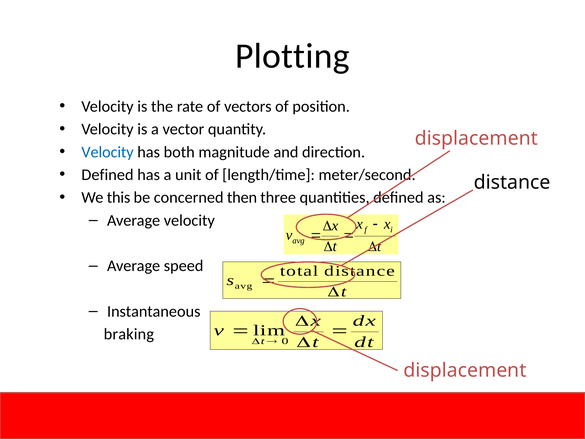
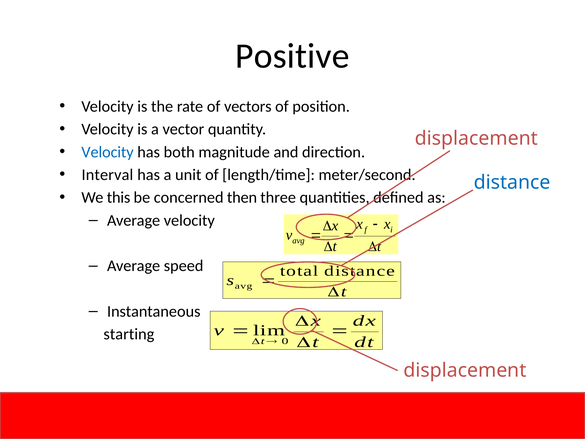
Plotting: Plotting -> Positive
Defined at (107, 175): Defined -> Interval
distance at (512, 182) colour: black -> blue
braking: braking -> starting
